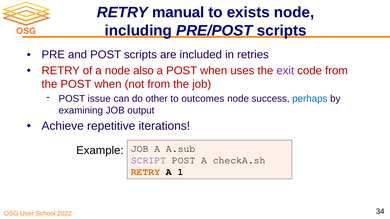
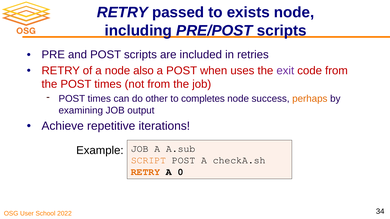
manual: manual -> passed
the POST when: when -> times
issue at (99, 99): issue -> times
outcomes: outcomes -> completes
perhaps colour: blue -> orange
SCRIPT colour: purple -> orange
1: 1 -> 0
